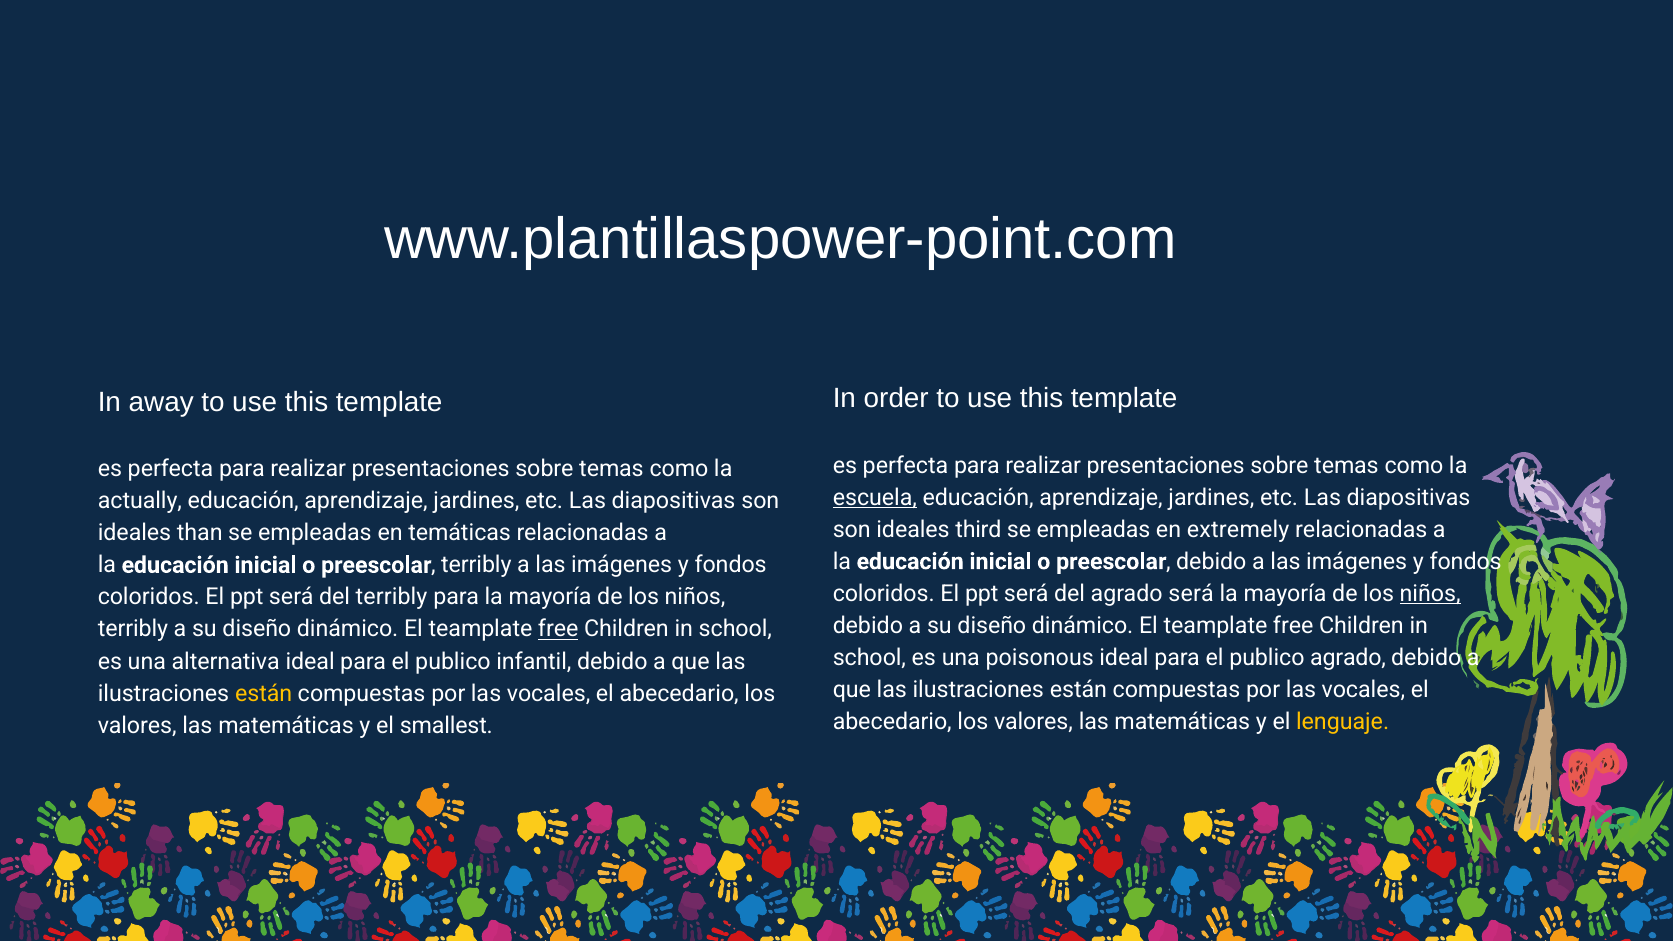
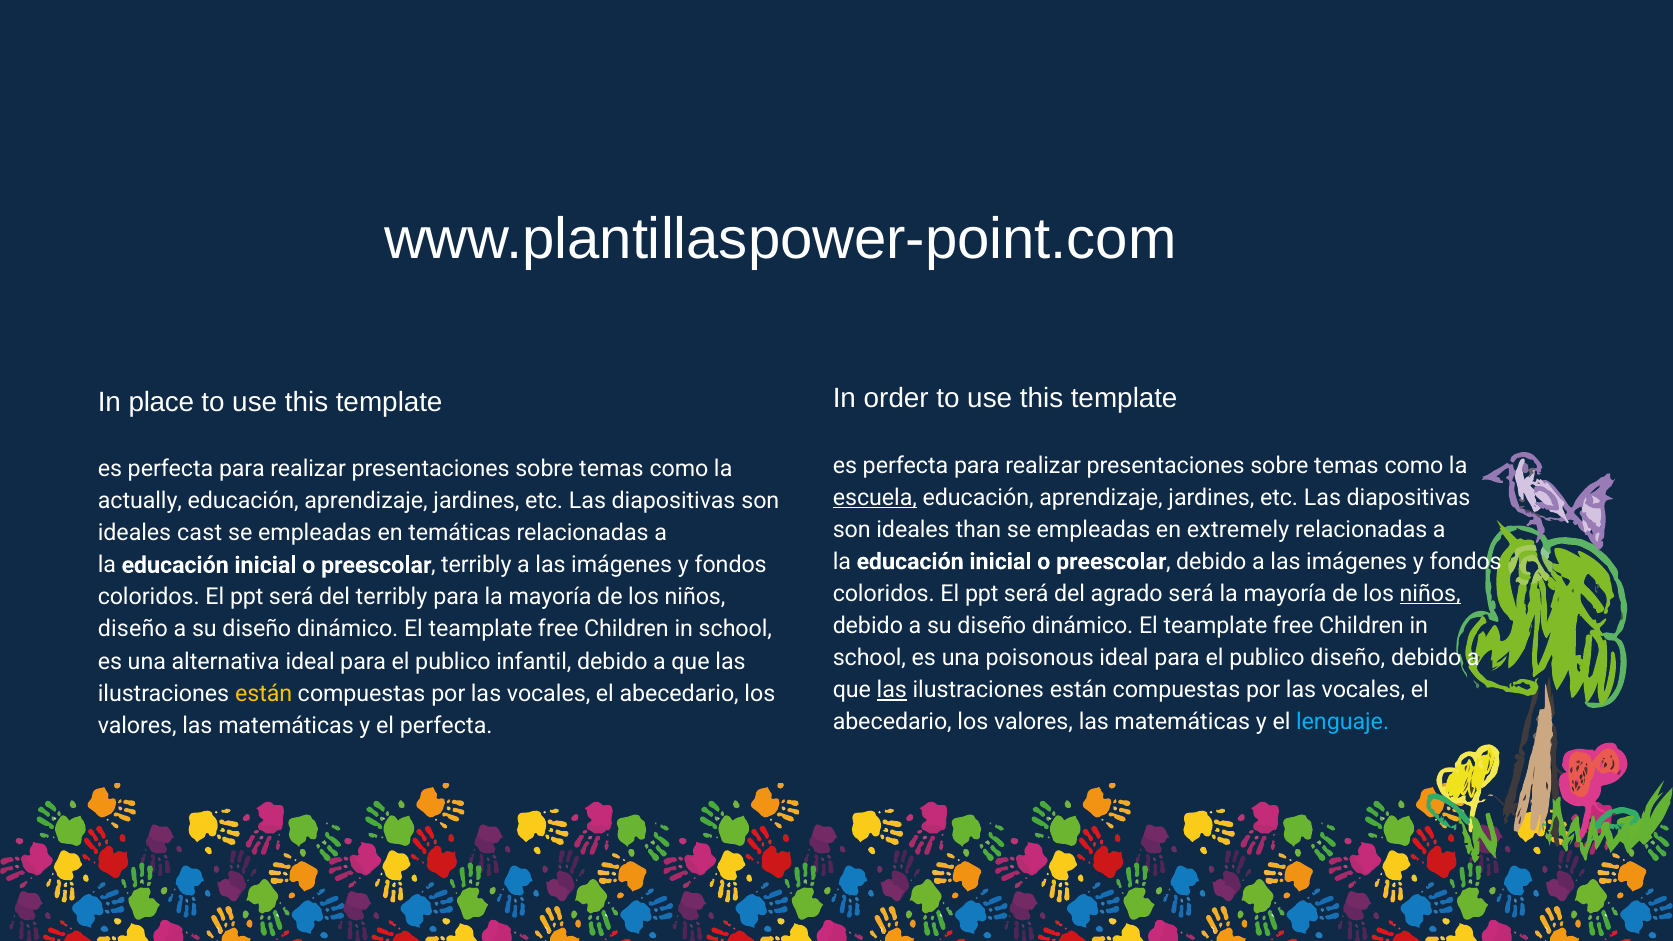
away: away -> place
third: third -> than
than: than -> cast
terribly at (133, 629): terribly -> diseño
free at (558, 629) underline: present -> none
publico agrado: agrado -> diseño
las at (892, 690) underline: none -> present
lenguaje colour: yellow -> light blue
el smallest: smallest -> perfecta
